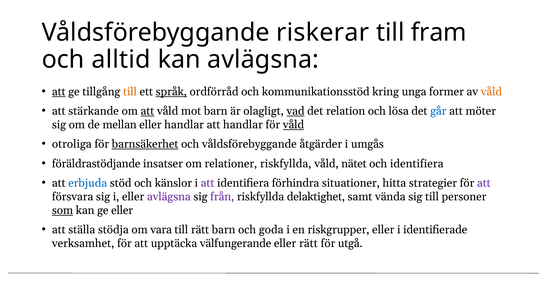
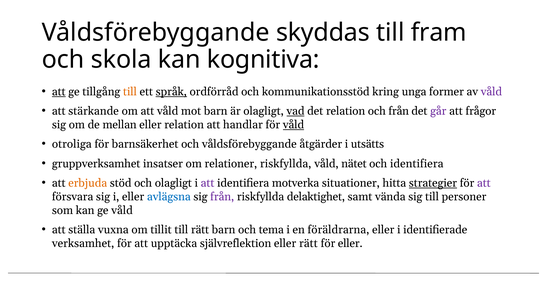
riskerar: riskerar -> skyddas
alltid: alltid -> skola
kan avlägsna: avlägsna -> kognitiva
våld at (491, 92) colour: orange -> purple
att at (147, 111) underline: present -> none
och lösa: lösa -> från
går colour: blue -> purple
möter: möter -> frågor
eller handlar: handlar -> relation
barnsäkerhet underline: present -> none
umgås: umgås -> utsätts
föräldrastödjande: föräldrastödjande -> gruppverksamhet
erbjuda colour: blue -> orange
och känslor: känslor -> olagligt
förhindra: förhindra -> motverka
strategier underline: none -> present
avlägsna at (169, 196) colour: purple -> blue
som underline: present -> none
ge eller: eller -> våld
stödja: stödja -> vuxna
vara: vara -> tillit
goda: goda -> tema
riskgrupper: riskgrupper -> föräldrarna
välfungerande: välfungerande -> självreflektion
för utgå: utgå -> eller
